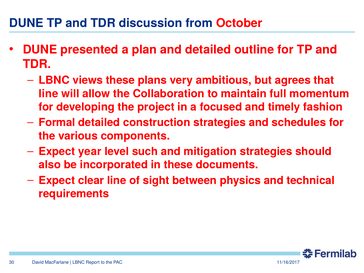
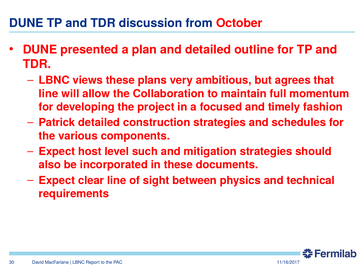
Formal: Formal -> Patrick
year: year -> host
